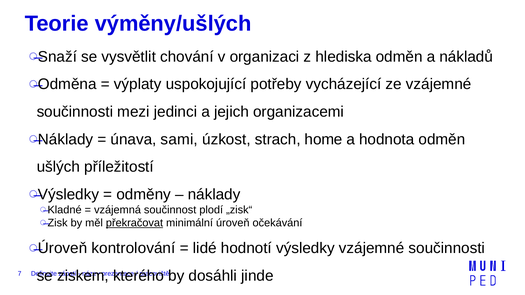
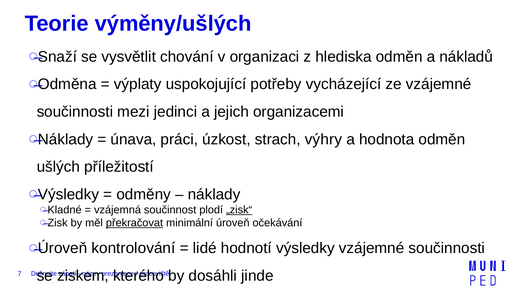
sami: sami -> práci
home: home -> výhry
„zisk“ underline: none -> present
